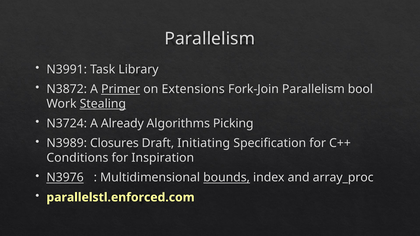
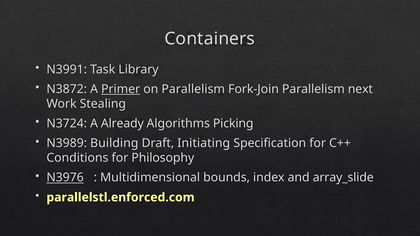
Parallelism at (210, 39): Parallelism -> Containers
on Extensions: Extensions -> Parallelism
bool: bool -> next
Stealing underline: present -> none
Closures: Closures -> Building
Inspiration: Inspiration -> Philosophy
bounds underline: present -> none
array_proc: array_proc -> array_slide
